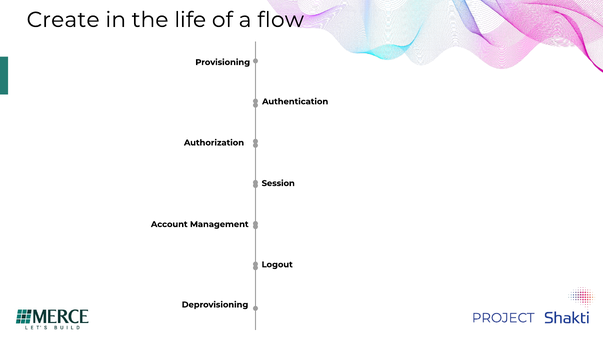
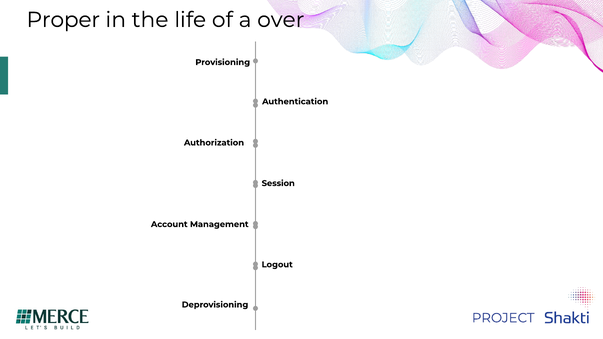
Create: Create -> Proper
flow: flow -> over
